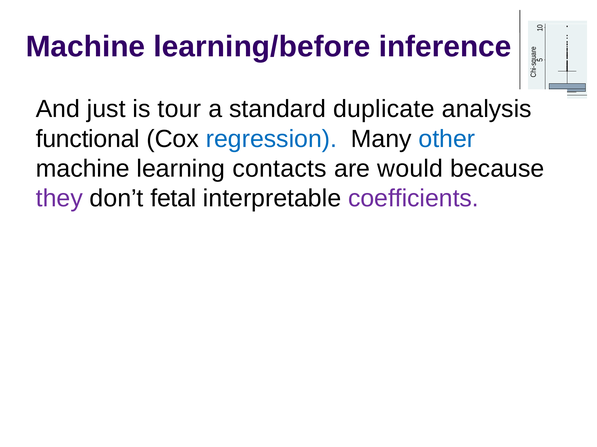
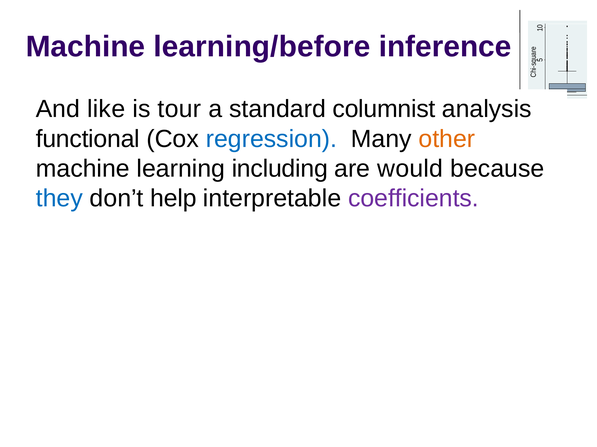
just: just -> like
duplicate: duplicate -> columnist
other colour: blue -> orange
contacts: contacts -> including
they colour: purple -> blue
fetal: fetal -> help
